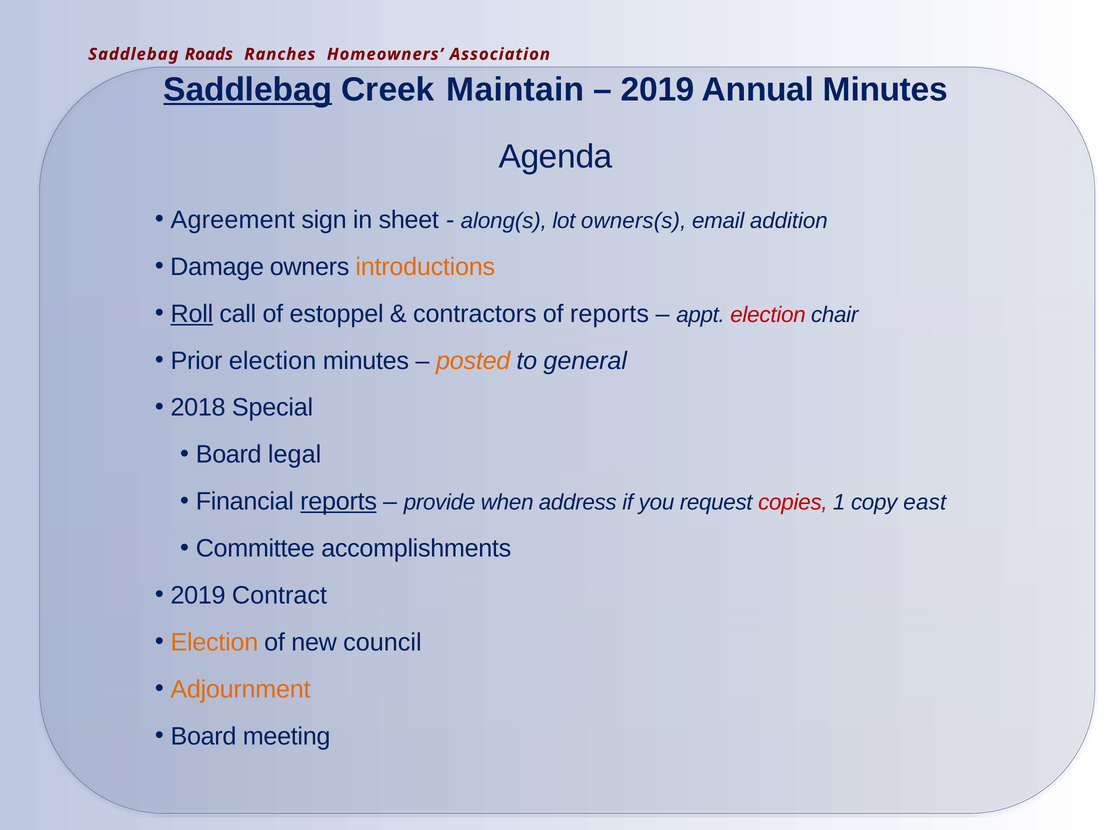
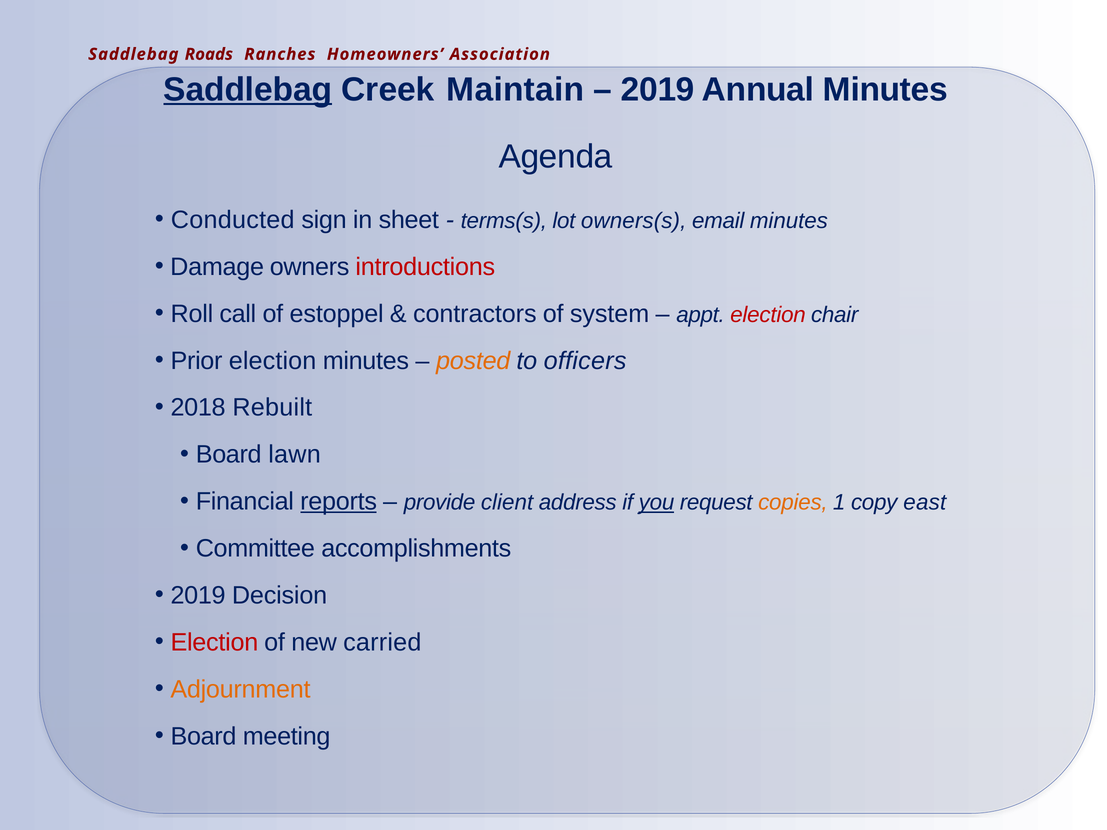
Agreement: Agreement -> Conducted
along(s: along(s -> terms(s
email addition: addition -> minutes
introductions colour: orange -> red
Roll underline: present -> none
of reports: reports -> system
general: general -> officers
Special: Special -> Rebuilt
legal: legal -> lawn
when: when -> client
you underline: none -> present
copies colour: red -> orange
Contract: Contract -> Decision
Election at (214, 643) colour: orange -> red
council: council -> carried
